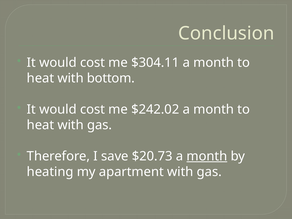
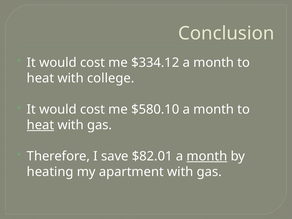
$304.11: $304.11 -> $334.12
bottom: bottom -> college
$242.02: $242.02 -> $580.10
heat at (40, 125) underline: none -> present
$20.73: $20.73 -> $82.01
